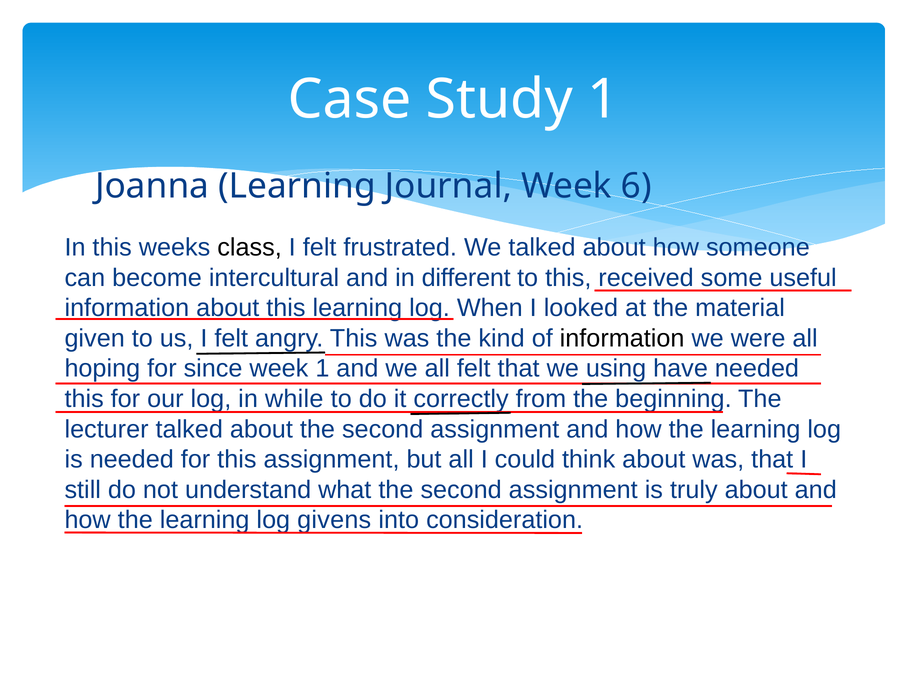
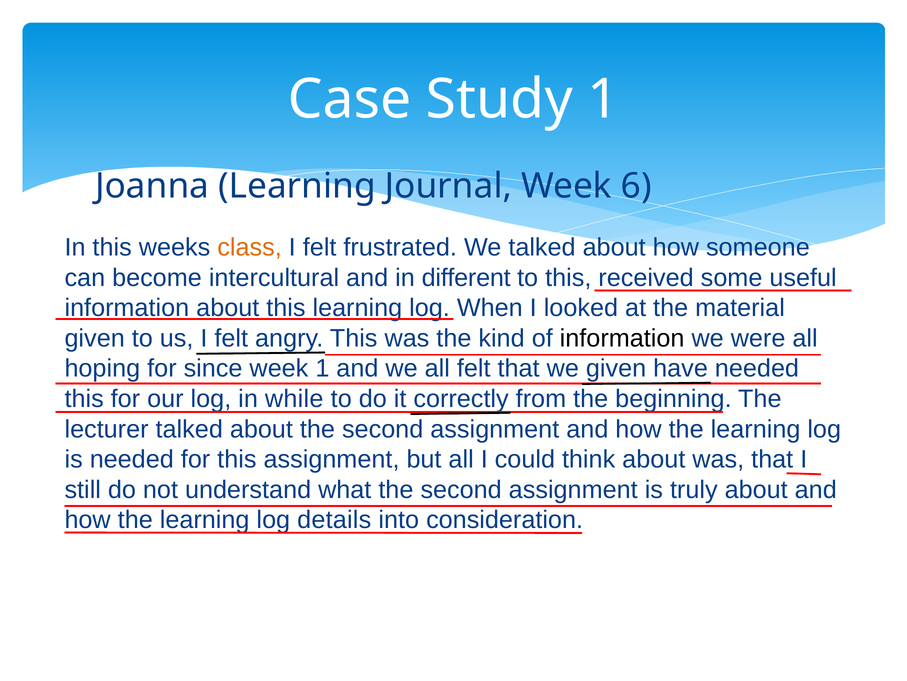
class colour: black -> orange
we using: using -> given
givens: givens -> details
